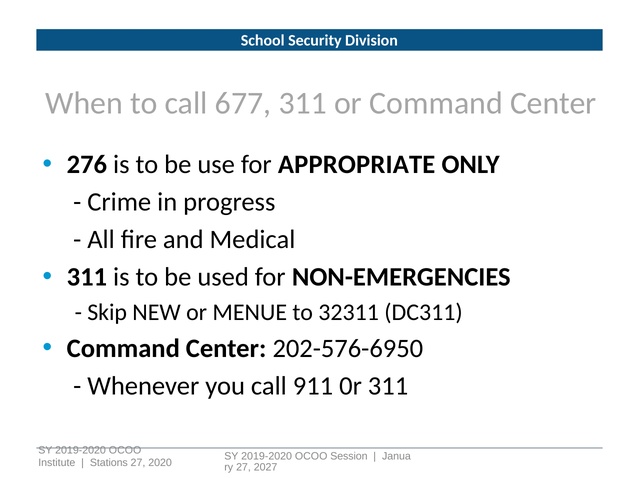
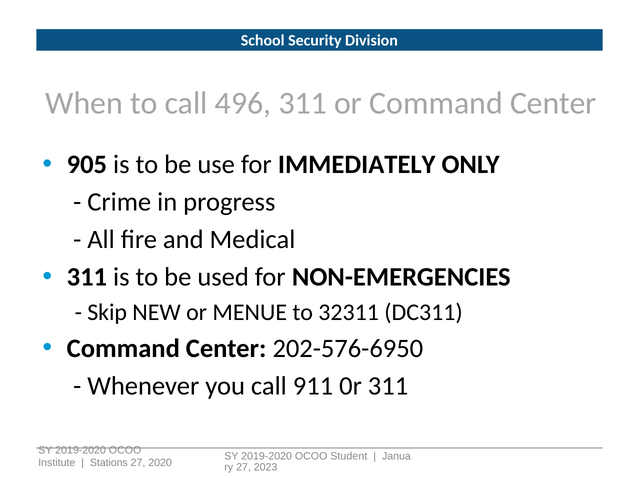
677: 677 -> 496
276: 276 -> 905
APPROPRIATE: APPROPRIATE -> IMMEDIATELY
Session: Session -> Student
2027: 2027 -> 2023
